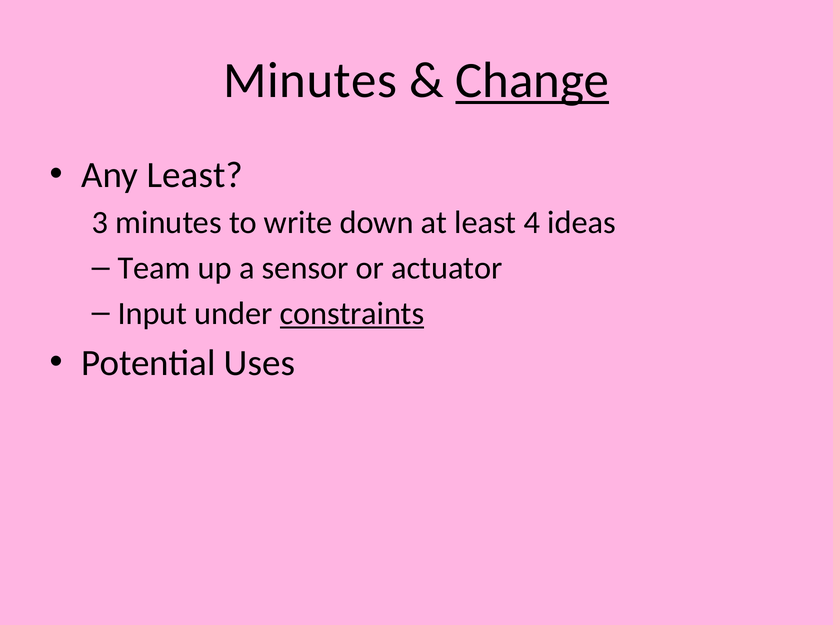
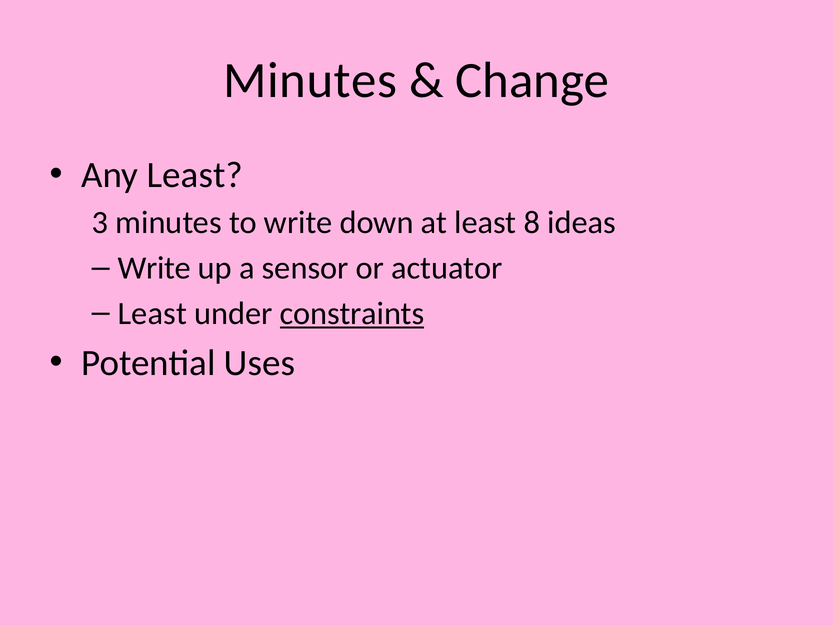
Change underline: present -> none
4: 4 -> 8
Team at (154, 268): Team -> Write
Input at (152, 313): Input -> Least
